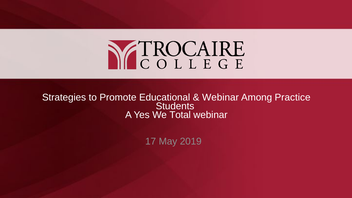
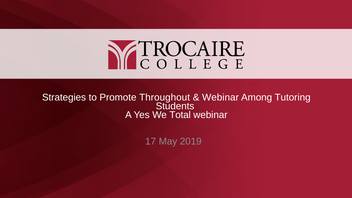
Educational: Educational -> Throughout
Practice: Practice -> Tutoring
